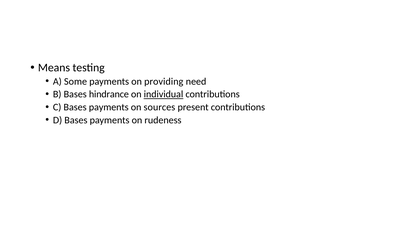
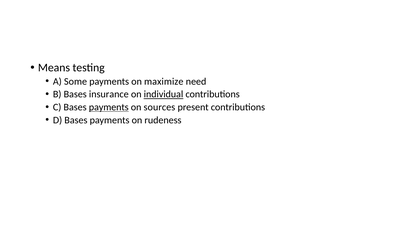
providing: providing -> maximize
hindrance: hindrance -> insurance
payments at (109, 107) underline: none -> present
